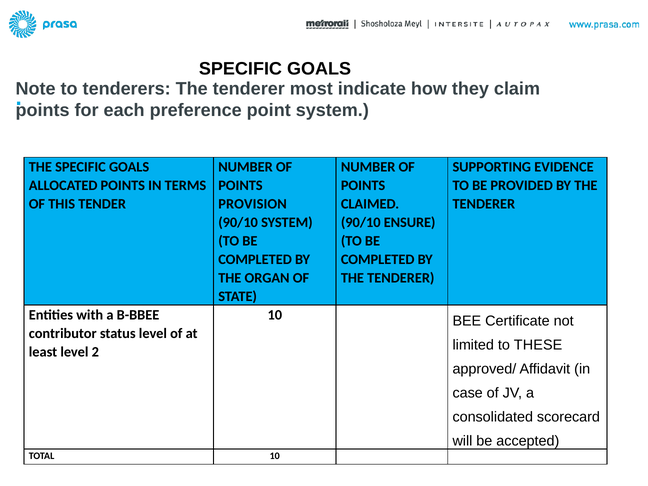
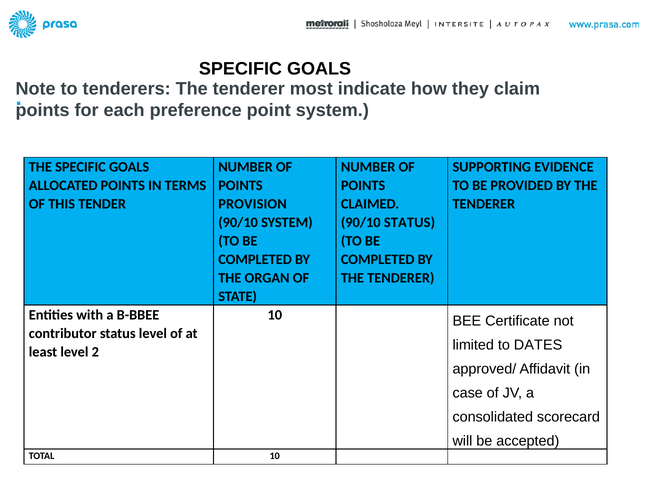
90/10 ENSURE: ENSURE -> STATUS
THESE: THESE -> DATES
